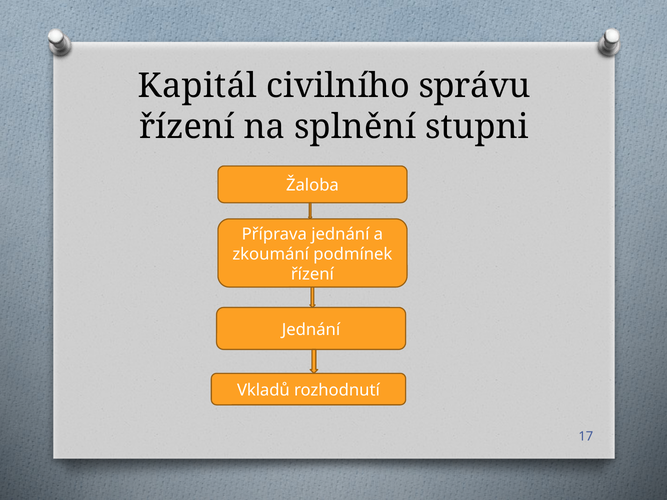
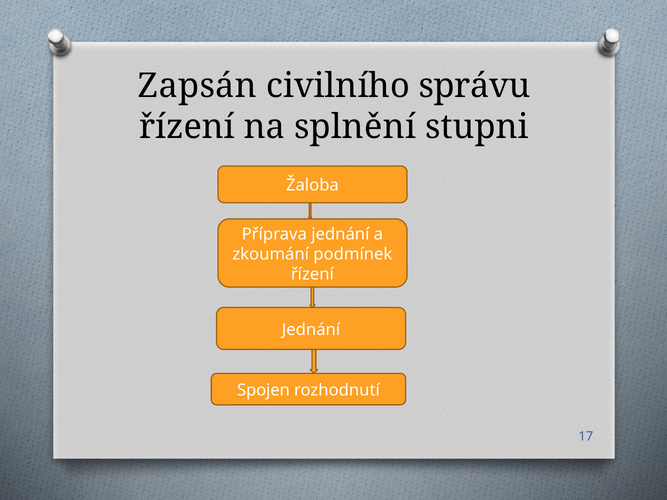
Kapitál: Kapitál -> Zapsán
Vkladů: Vkladů -> Spojen
